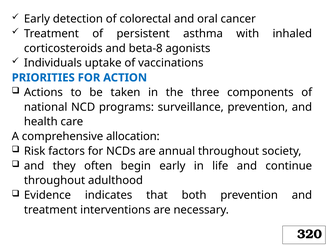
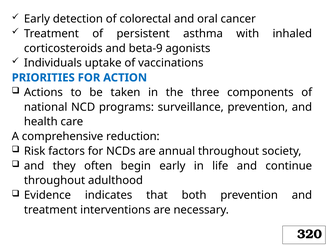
beta-8: beta-8 -> beta-9
allocation: allocation -> reduction
